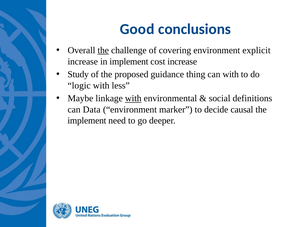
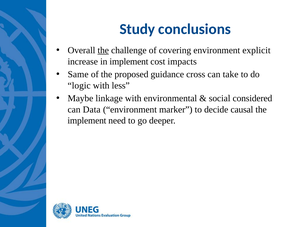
Good: Good -> Study
cost increase: increase -> impacts
Study: Study -> Same
thing: thing -> cross
can with: with -> take
with at (133, 99) underline: present -> none
definitions: definitions -> considered
